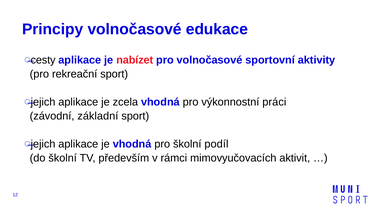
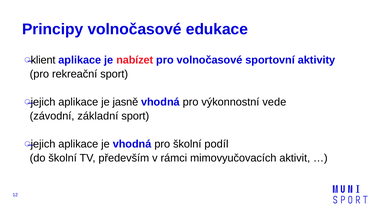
cesty: cesty -> klient
zcela: zcela -> jasně
práci: práci -> vede
